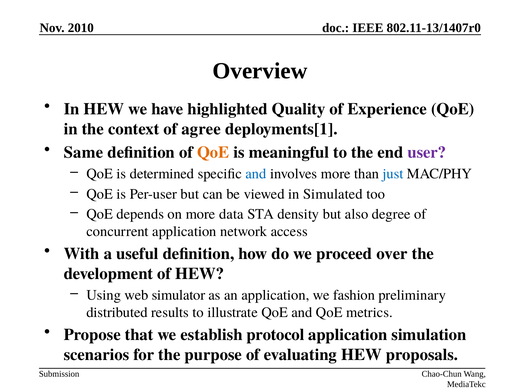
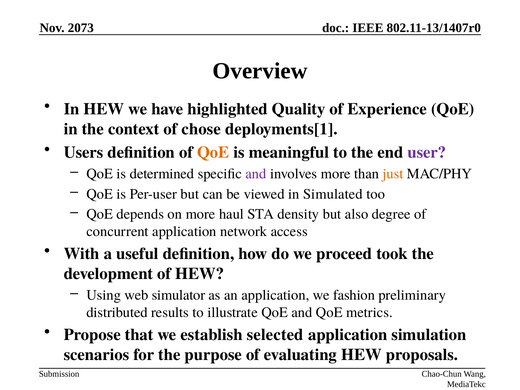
2010: 2010 -> 2073
agree: agree -> chose
Same: Same -> Users
and at (256, 174) colour: blue -> purple
just colour: blue -> orange
data: data -> haul
over: over -> took
protocol: protocol -> selected
